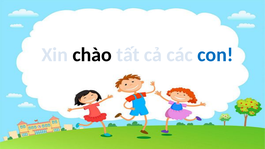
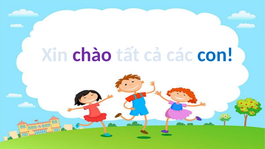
chào colour: black -> purple
